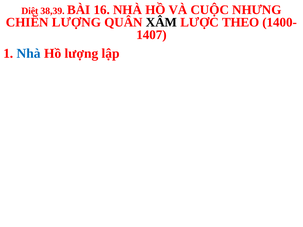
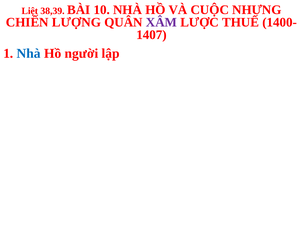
Diệt: Diệt -> Liệt
16: 16 -> 10
XÂM colour: black -> purple
THEO: THEO -> THUẾ
Hồ lượng: lượng -> người
